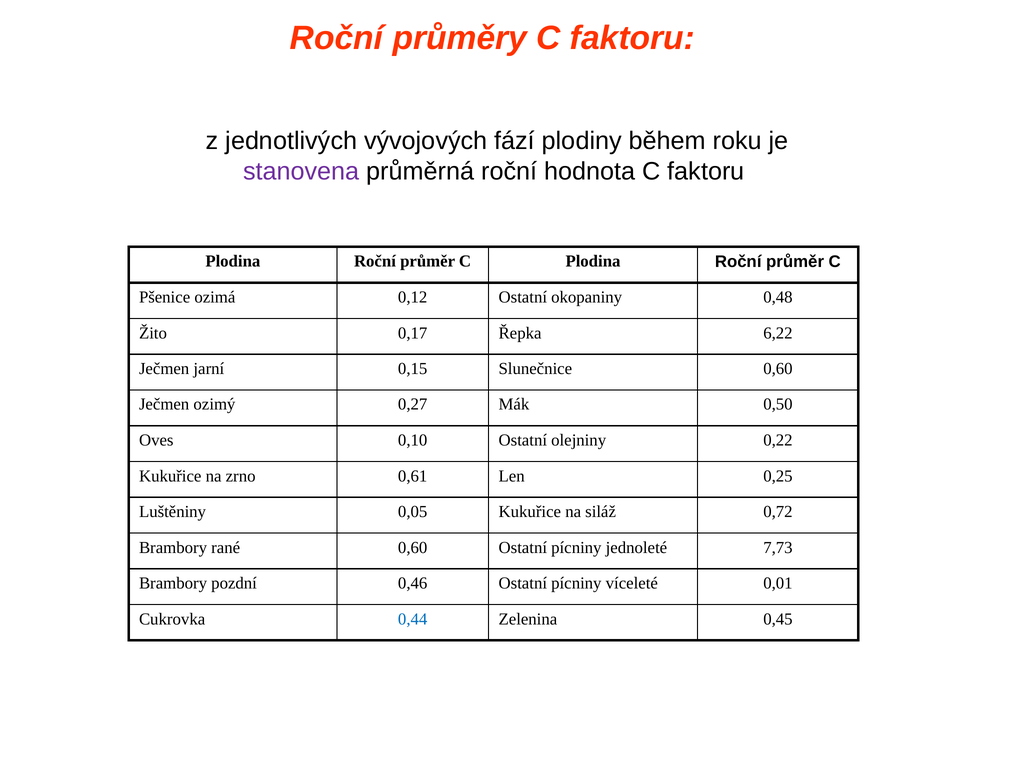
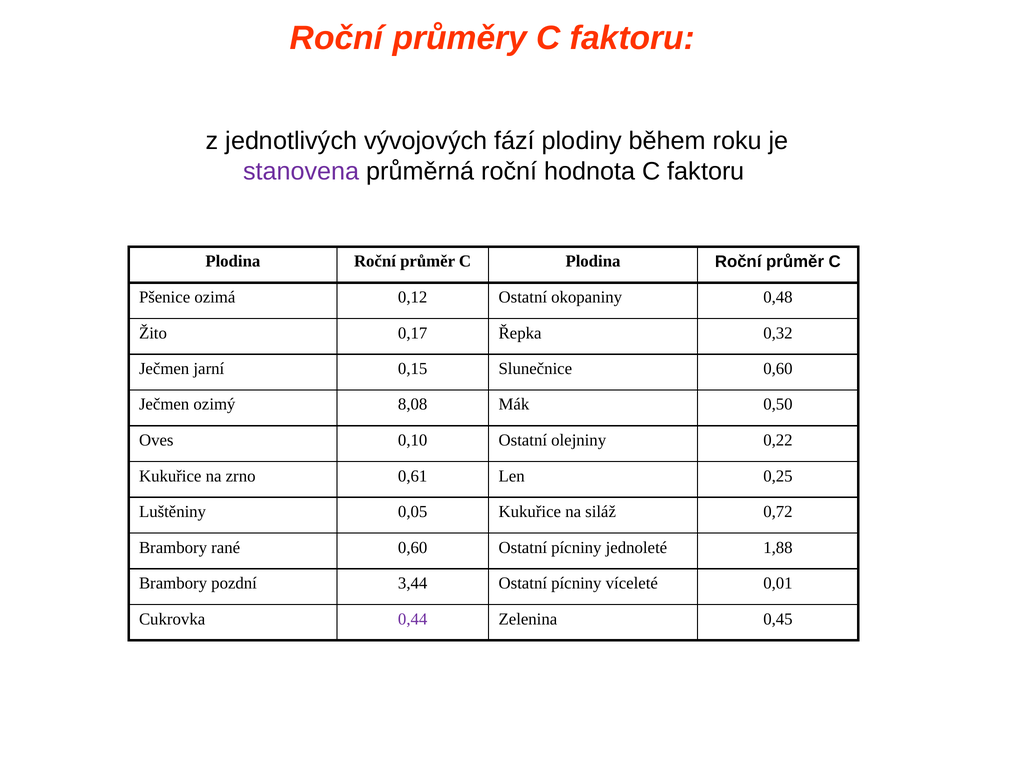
6,22: 6,22 -> 0,32
0,27: 0,27 -> 8,08
7,73: 7,73 -> 1,88
0,46: 0,46 -> 3,44
0,44 colour: blue -> purple
